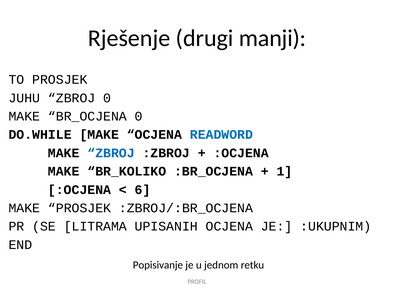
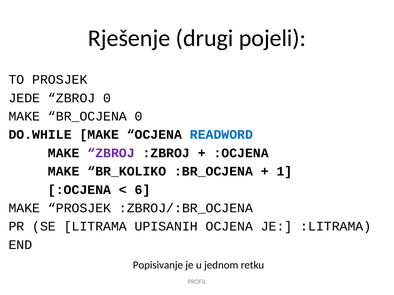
manji: manji -> pojeli
JUHU: JUHU -> JEDE
ZBROJ at (111, 153) colour: blue -> purple
:UKUPNIM: :UKUPNIM -> :LITRAMA
